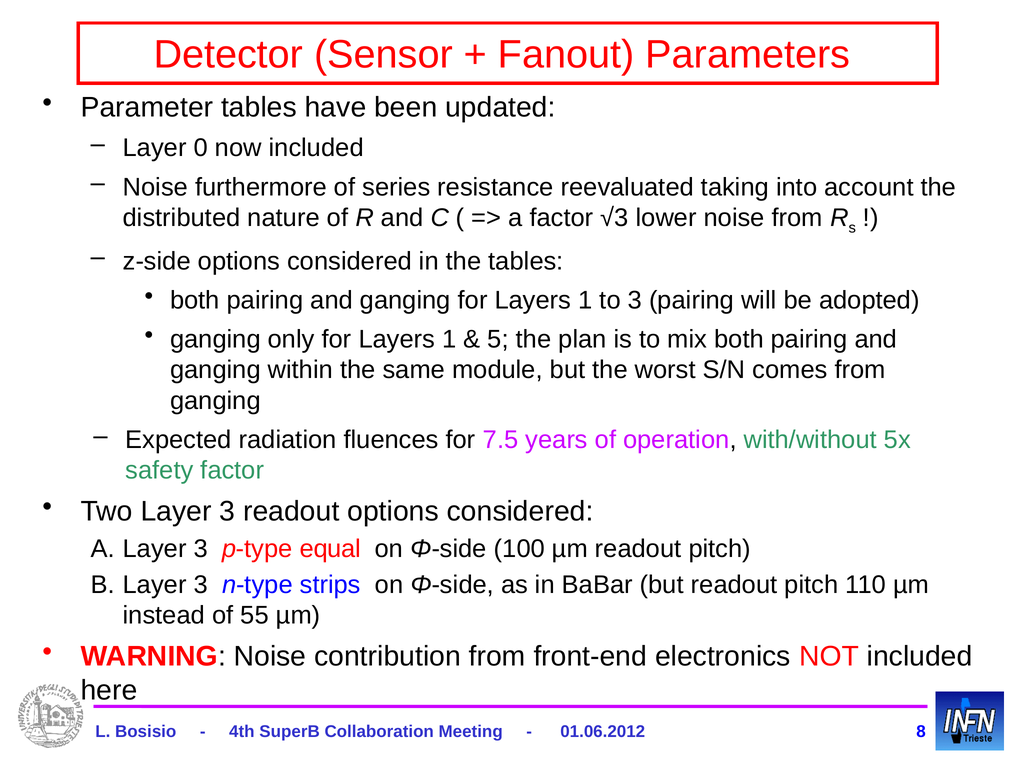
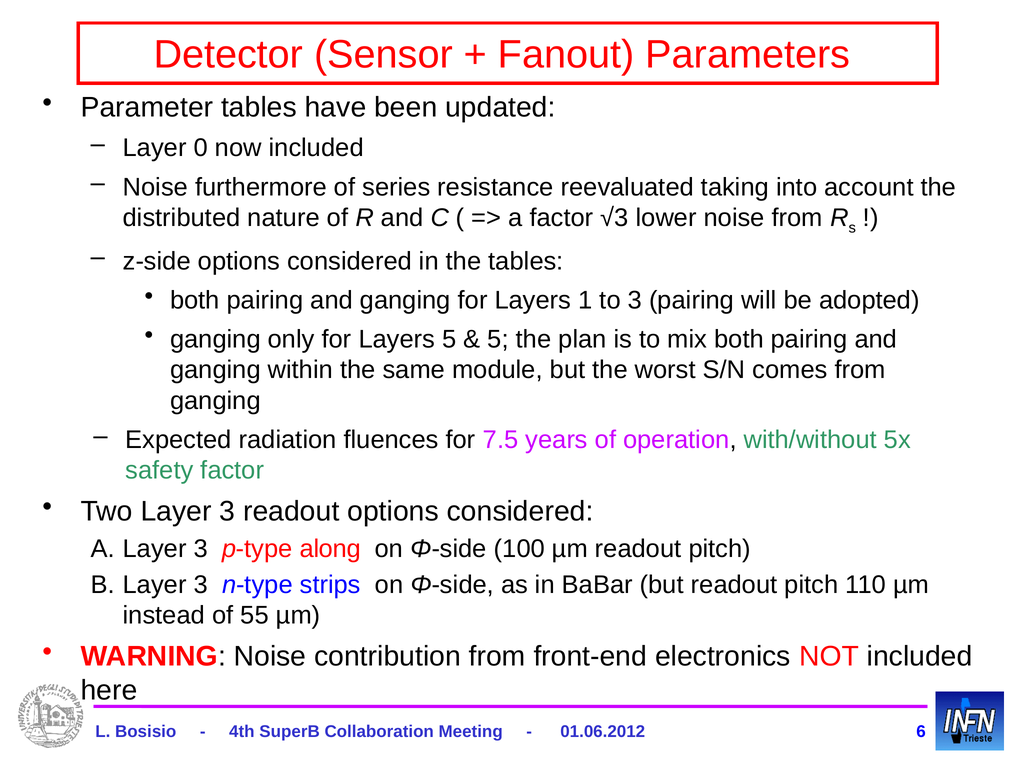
only for Layers 1: 1 -> 5
equal: equal -> along
8: 8 -> 6
